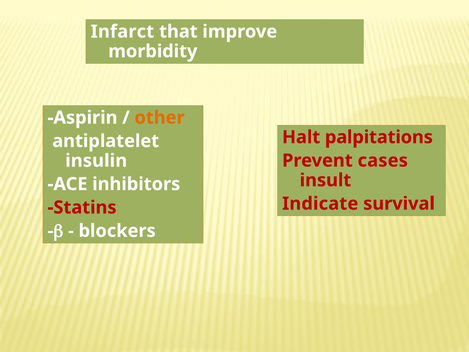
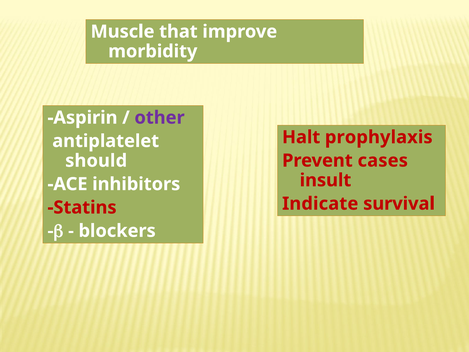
Infarct: Infarct -> Muscle
other colour: orange -> purple
palpitations: palpitations -> prophylaxis
insulin: insulin -> should
